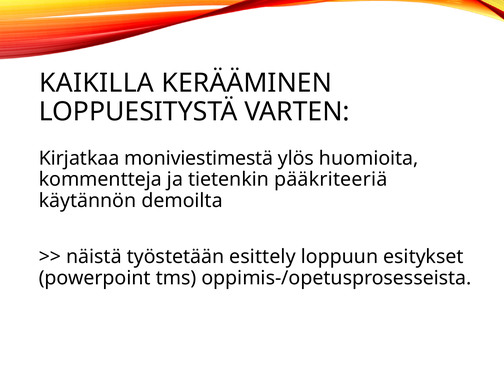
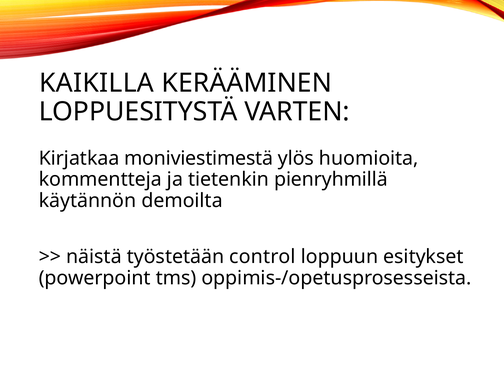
pääkriteeriä: pääkriteeriä -> pienryhmillä
esittely: esittely -> control
